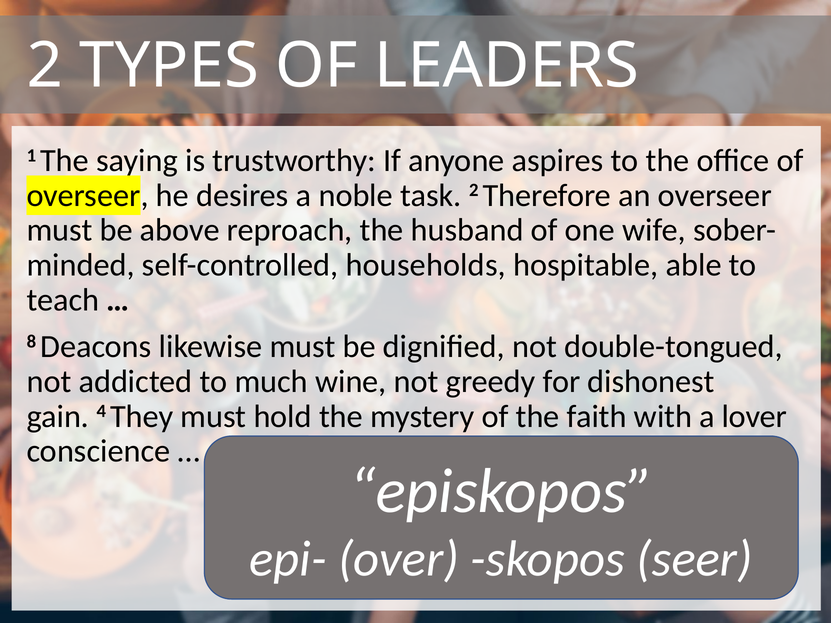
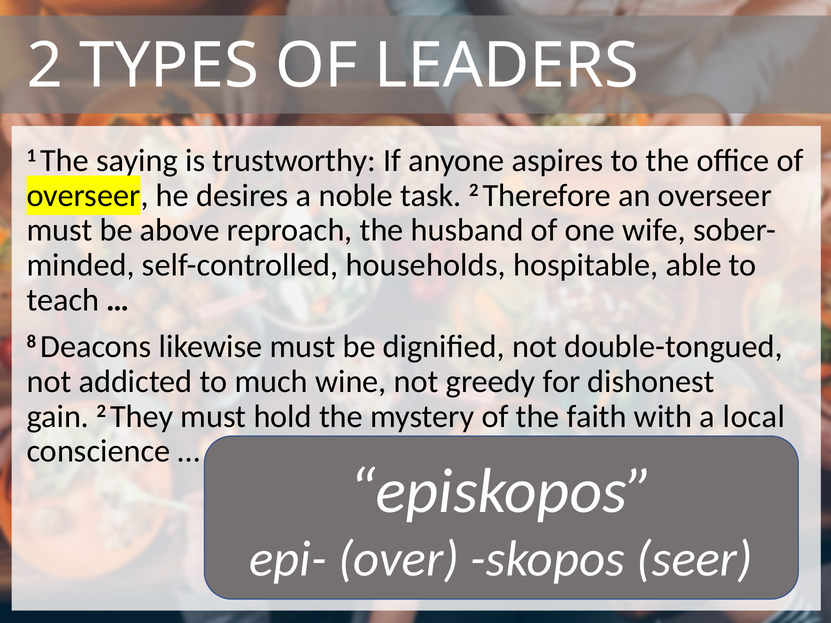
gain 4: 4 -> 2
lover: lover -> local
